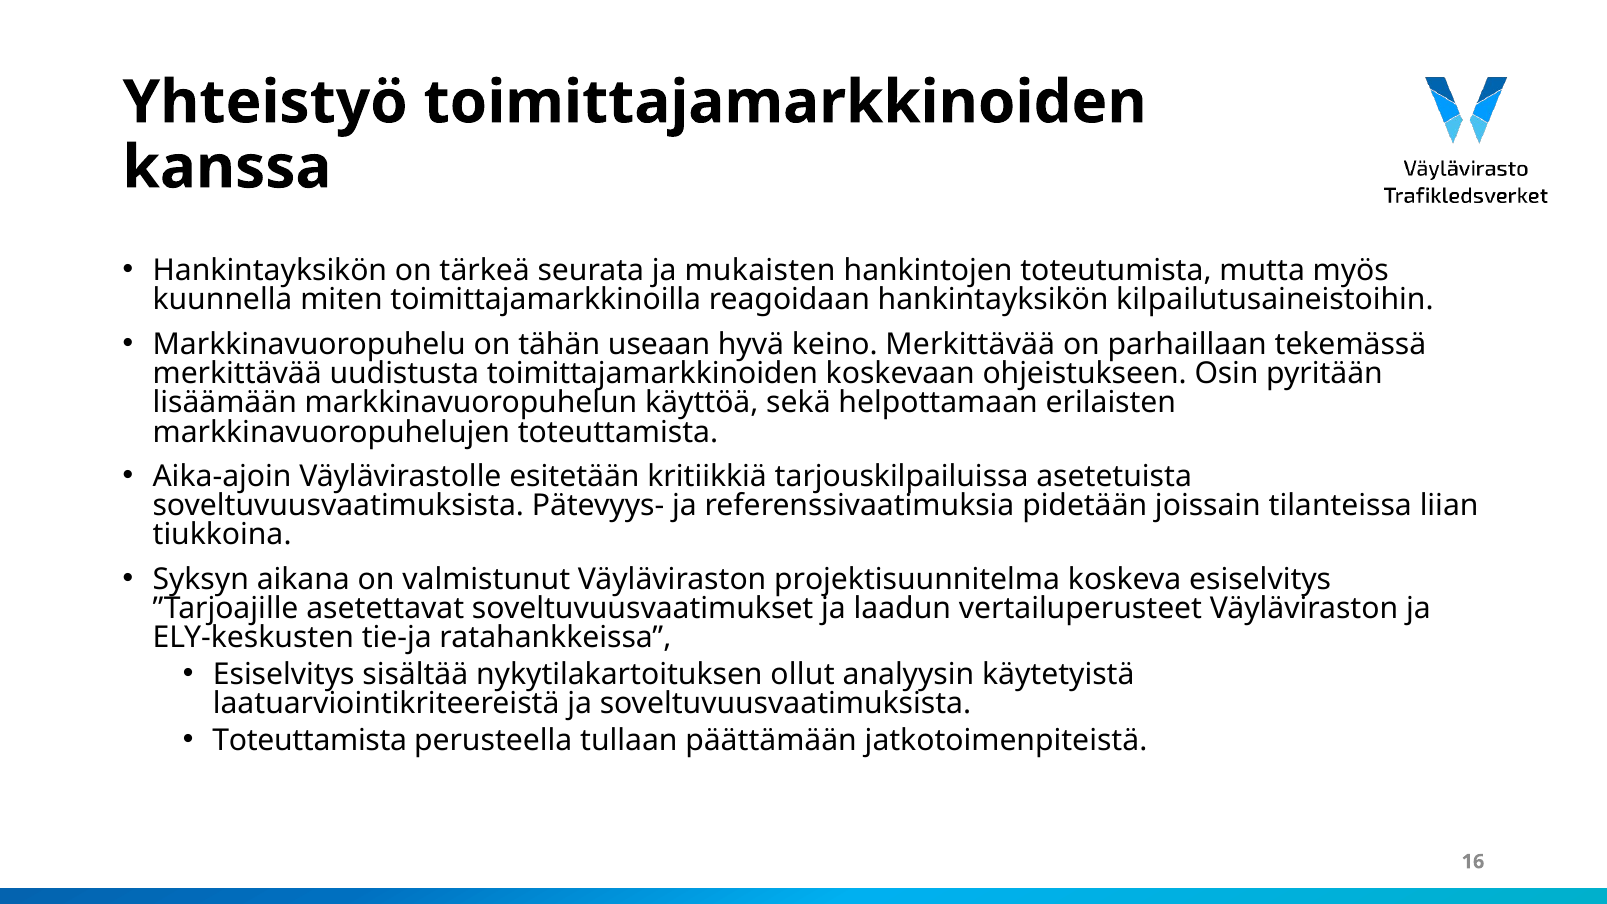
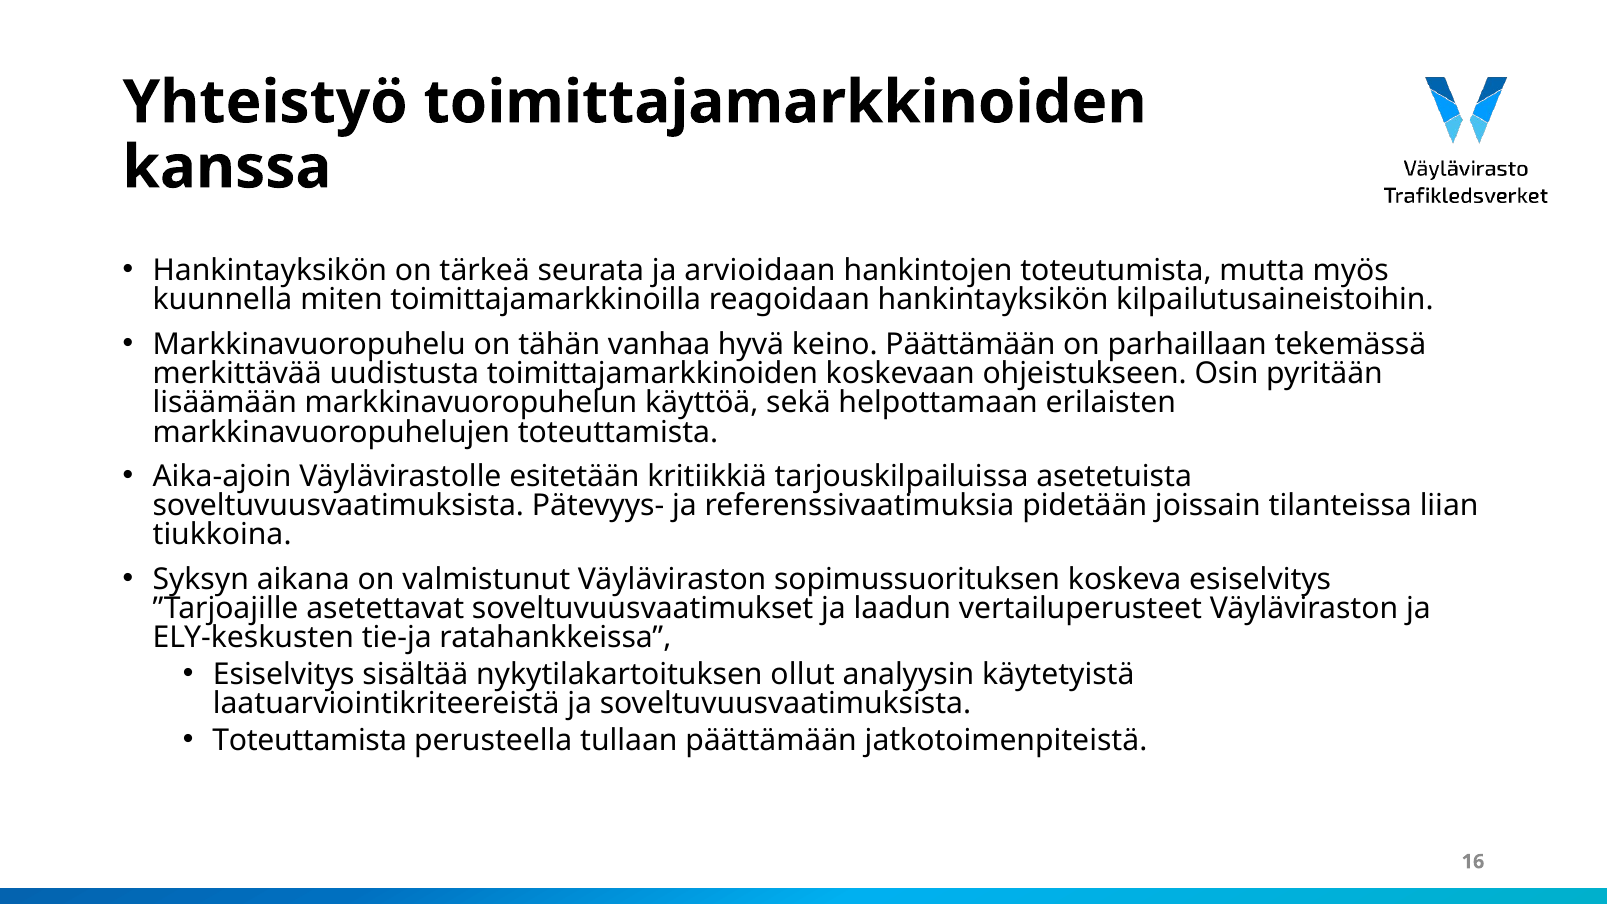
mukaisten: mukaisten -> arvioidaan
useaan: useaan -> vanhaa
keino Merkittävää: Merkittävää -> Päättämään
projektisuunnitelma: projektisuunnitelma -> sopimussuorituksen
